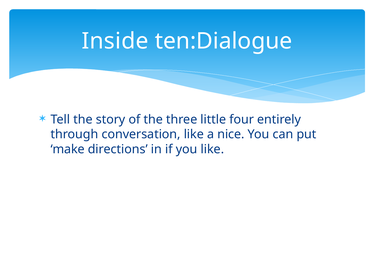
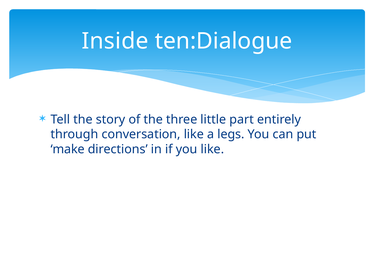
four: four -> part
nice: nice -> legs
